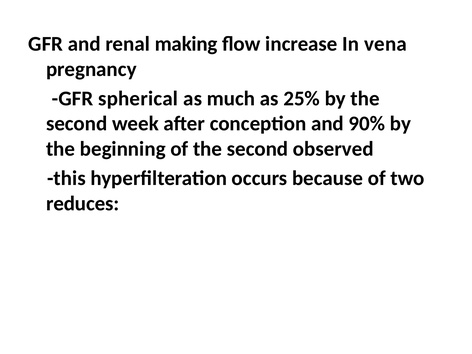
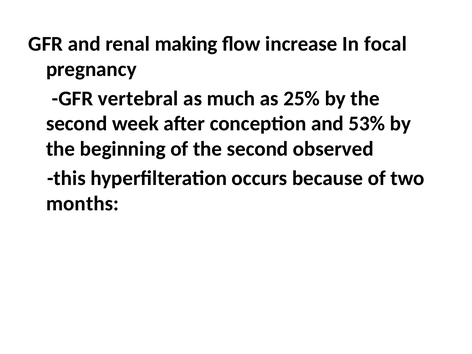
vena: vena -> focal
spherical: spherical -> vertebral
90%: 90% -> 53%
reduces: reduces -> months
